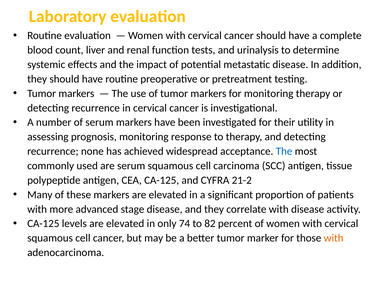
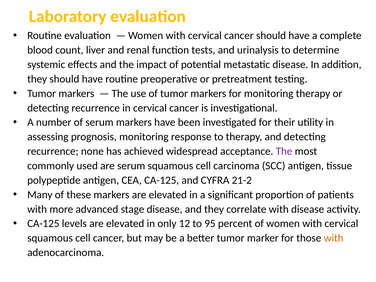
The at (284, 151) colour: blue -> purple
74: 74 -> 12
82: 82 -> 95
